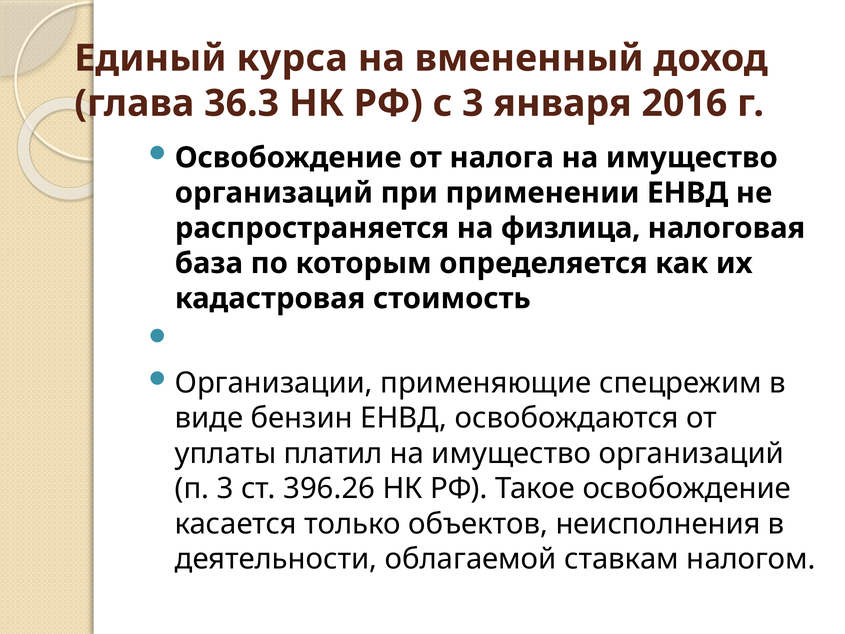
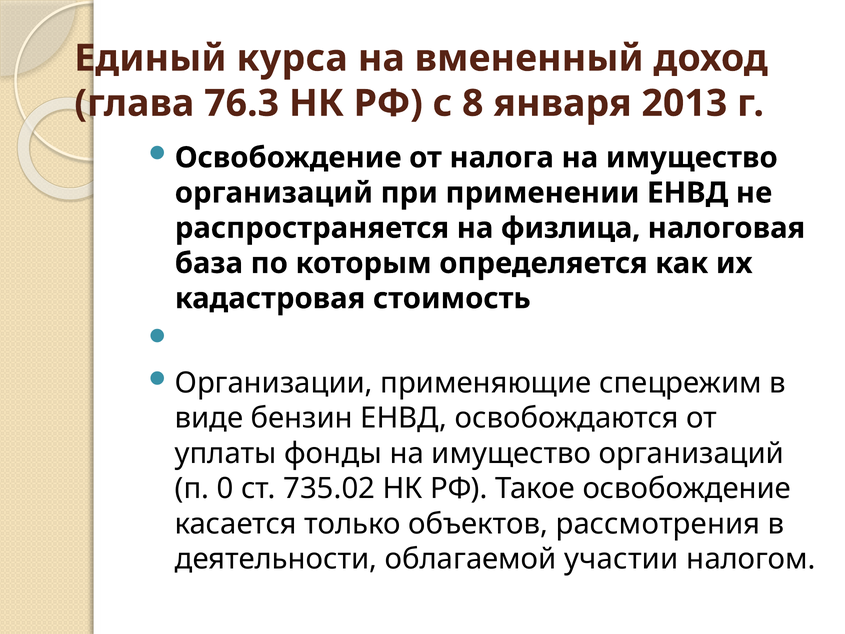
36.3: 36.3 -> 76.3
с 3: 3 -> 8
2016: 2016 -> 2013
платил: платил -> фонды
п 3: 3 -> 0
396.26: 396.26 -> 735.02
неисполнения: неисполнения -> рассмотрения
ставкам: ставкам -> участии
